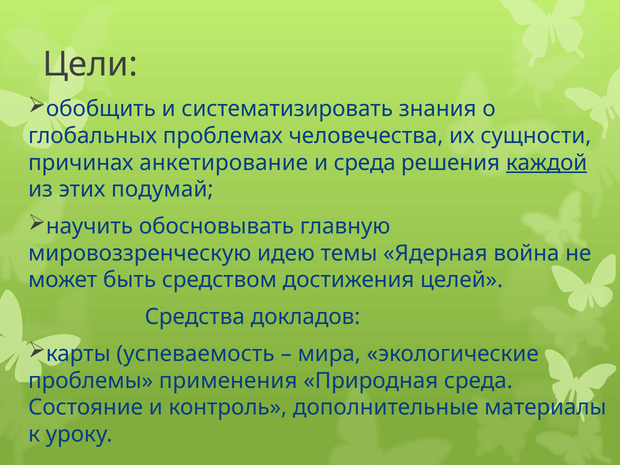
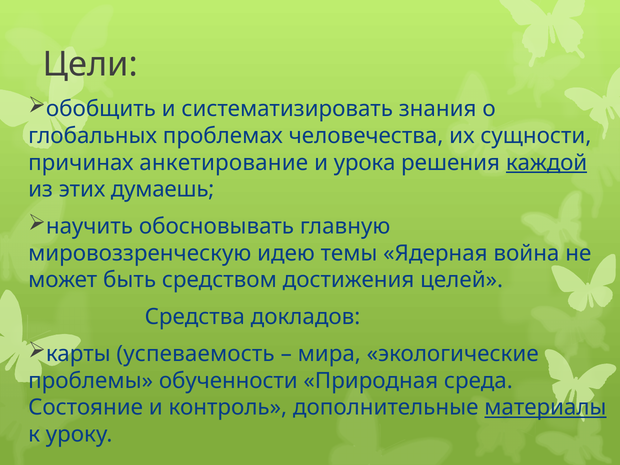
и среда: среда -> урока
подумай: подумай -> думаешь
применения: применения -> обученности
материалы underline: none -> present
